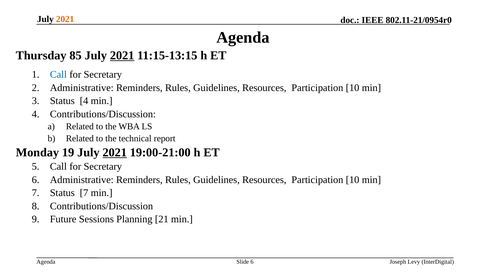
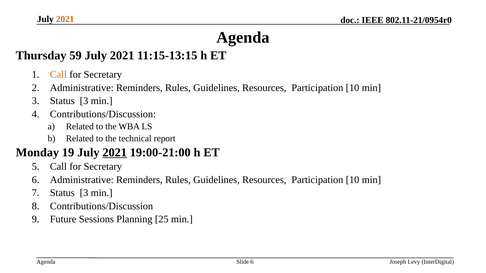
85: 85 -> 59
2021 at (122, 56) underline: present -> none
Call at (58, 75) colour: blue -> orange
4 at (84, 101): 4 -> 3
7 at (84, 193): 7 -> 3
21: 21 -> 25
